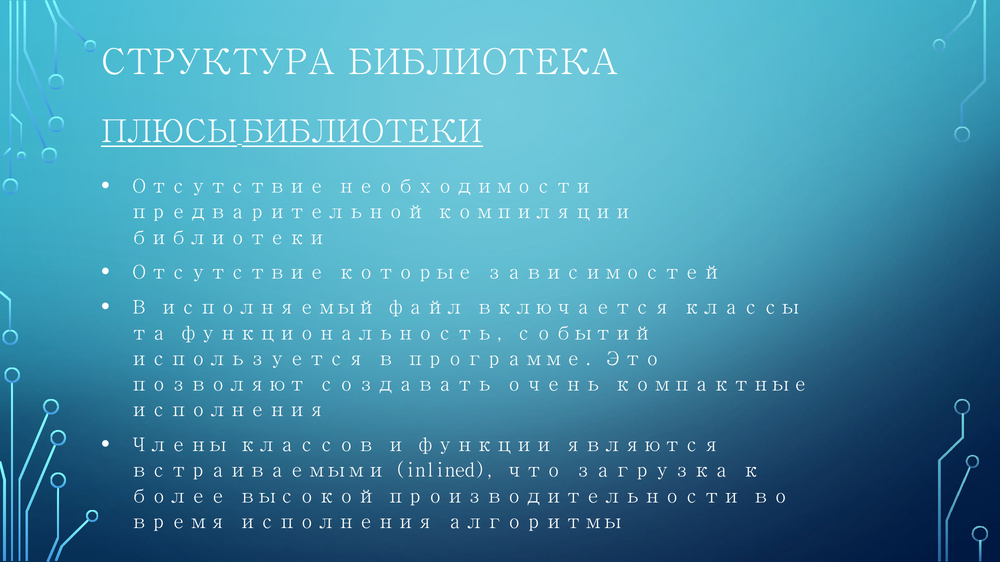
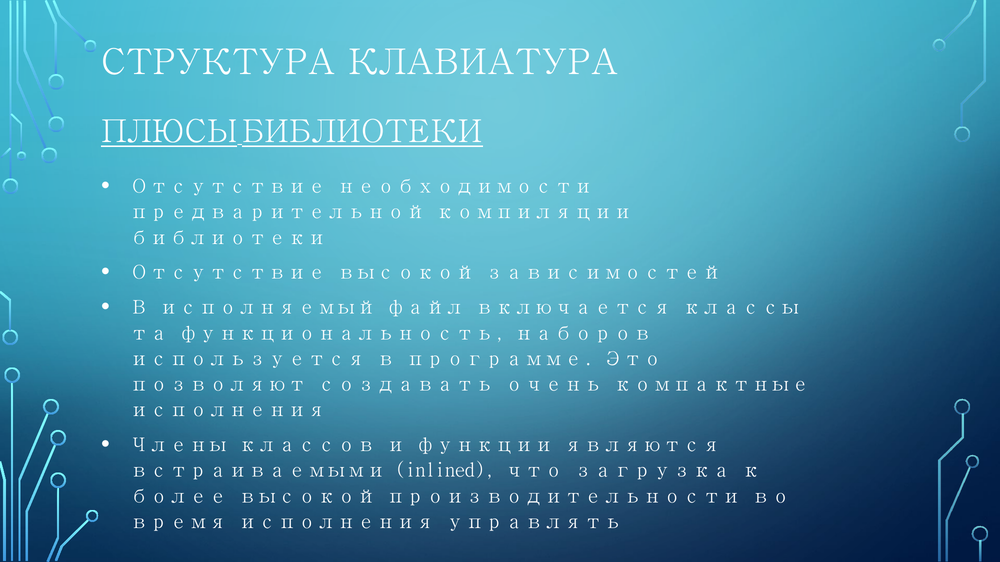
БИБЛИОТЕКА: БИБЛИОТЕКА -> КЛАВИАТУРА
Отсутствие которые: которые -> высокой
событий: событий -> наборов
алгоритмы: алгоритмы -> управлять
